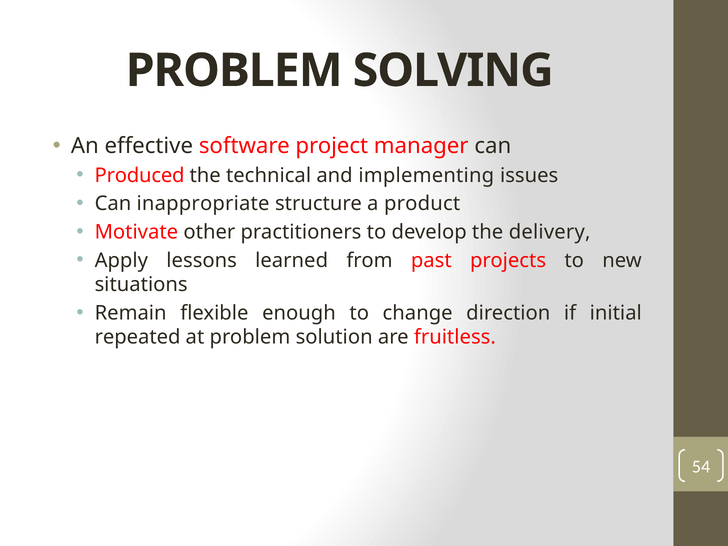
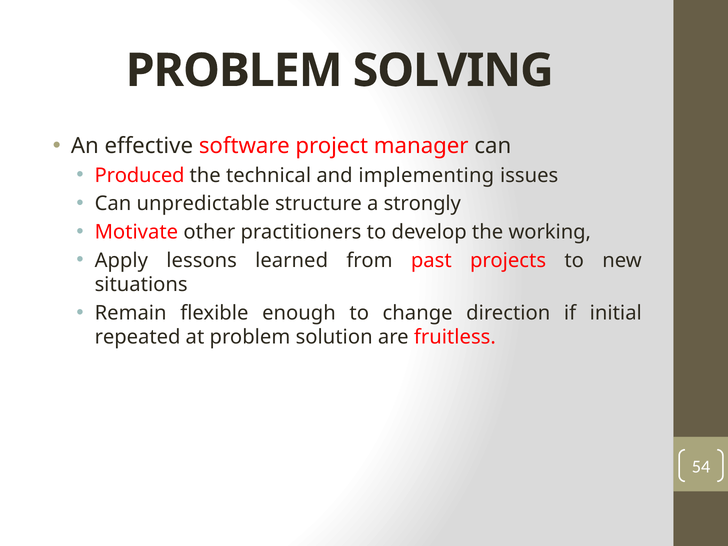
inappropriate: inappropriate -> unpredictable
product: product -> strongly
delivery: delivery -> working
